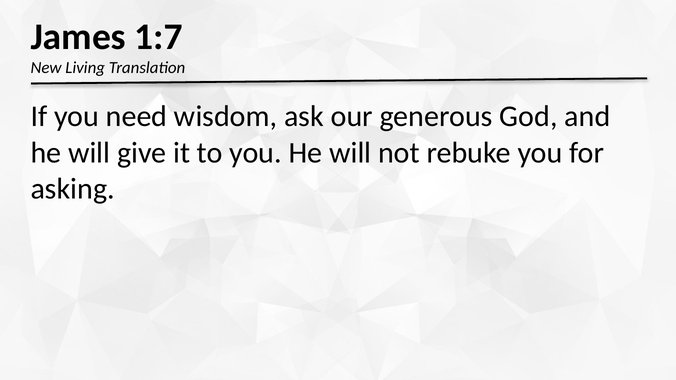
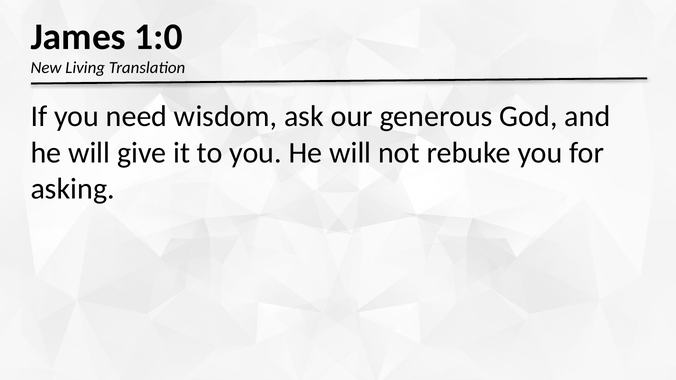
1:7: 1:7 -> 1:0
